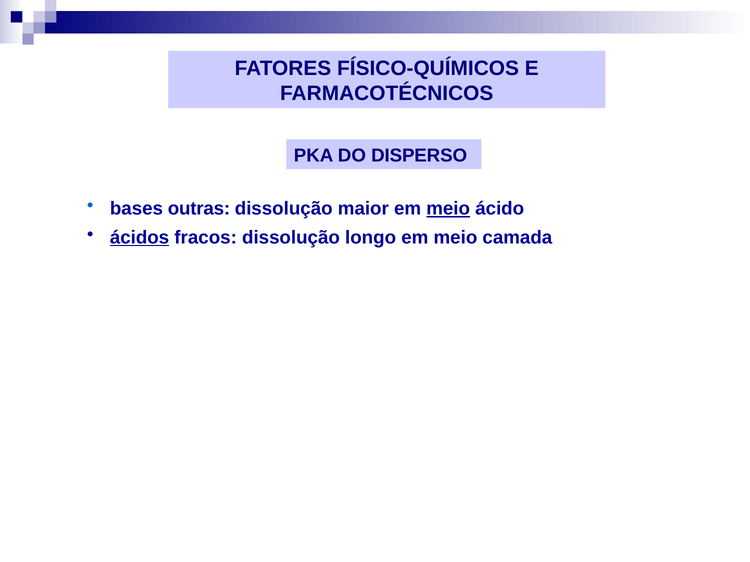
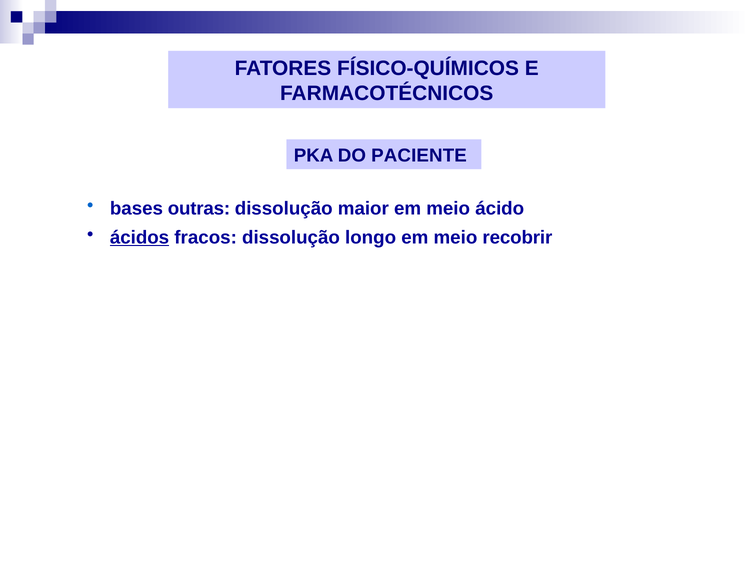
DISPERSO: DISPERSO -> PACIENTE
meio at (448, 209) underline: present -> none
camada: camada -> recobrir
